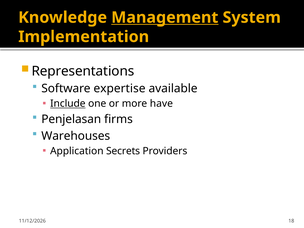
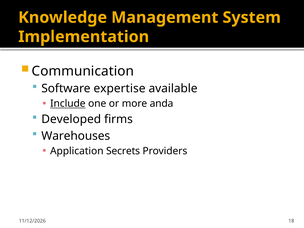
Management underline: present -> none
Representations: Representations -> Communication
have: have -> anda
Penjelasan: Penjelasan -> Developed
